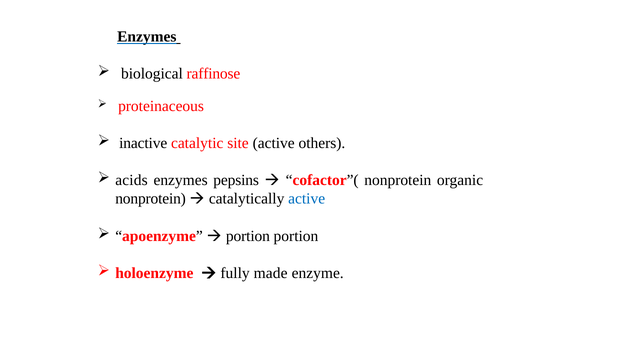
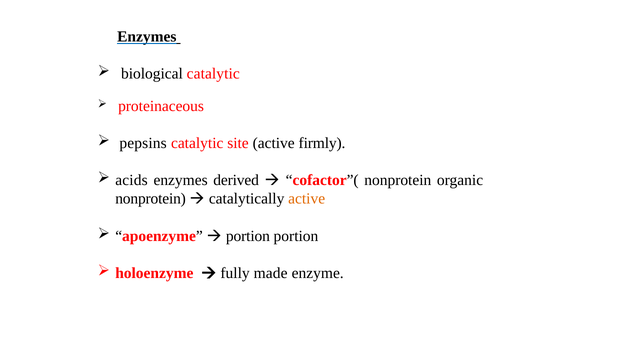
biological raffinose: raffinose -> catalytic
inactive: inactive -> pepsins
others: others -> firmly
pepsins: pepsins -> derived
active at (307, 199) colour: blue -> orange
